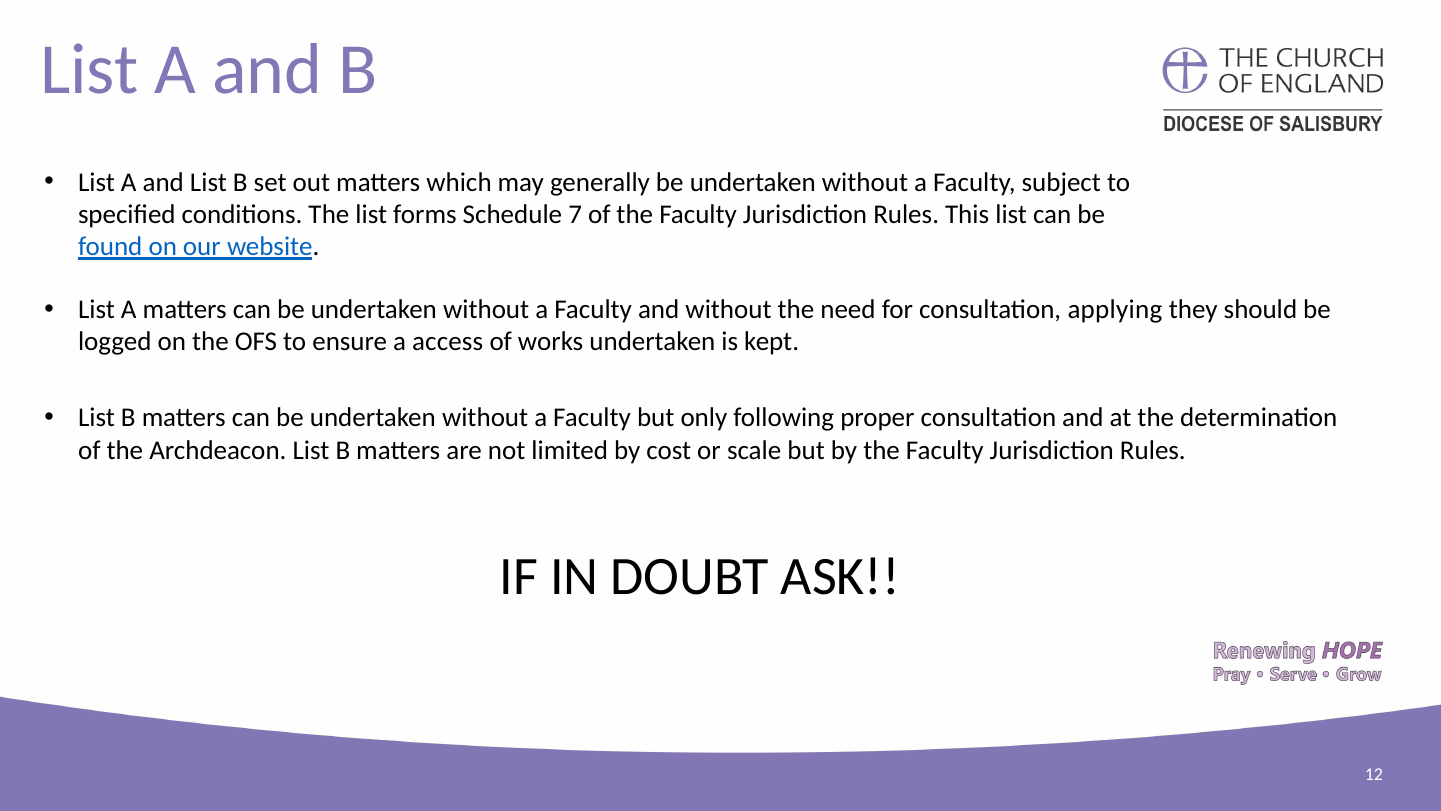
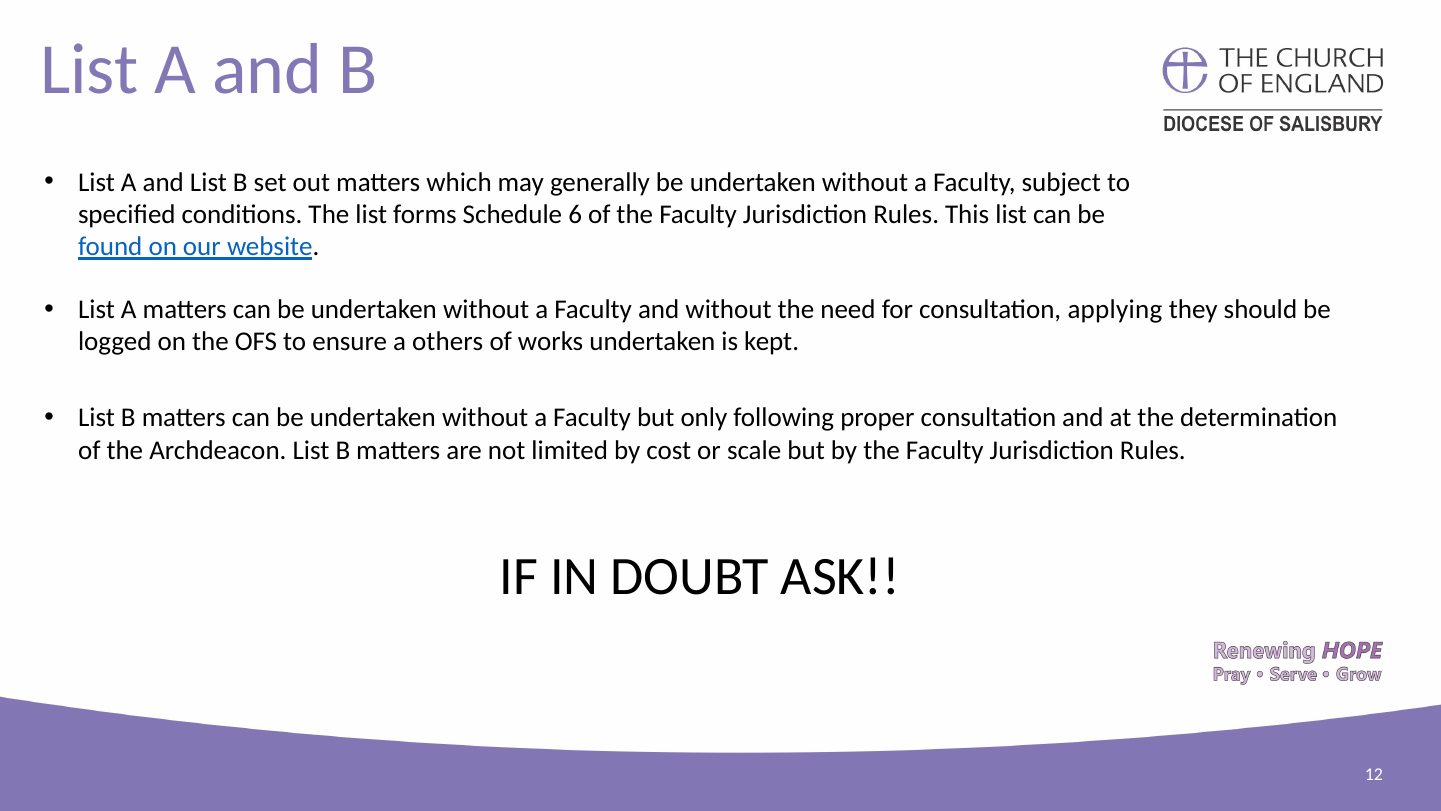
7: 7 -> 6
access: access -> others
